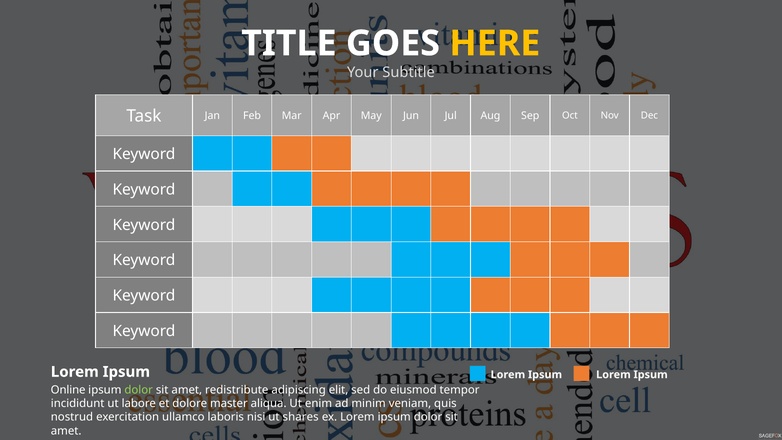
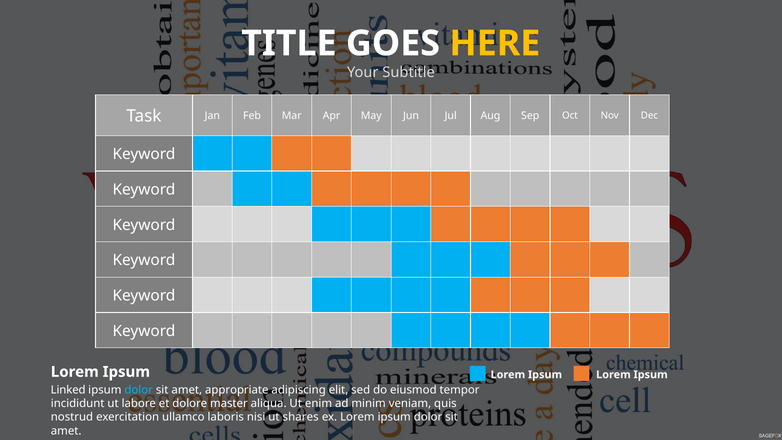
Online: Online -> Linked
dolor at (139, 390) colour: light green -> light blue
redistribute: redistribute -> appropriate
